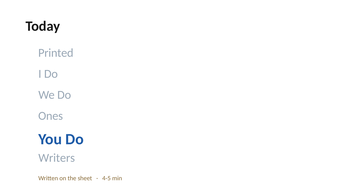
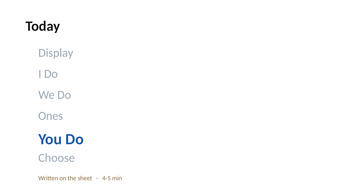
Printed: Printed -> Display
Writers: Writers -> Choose
